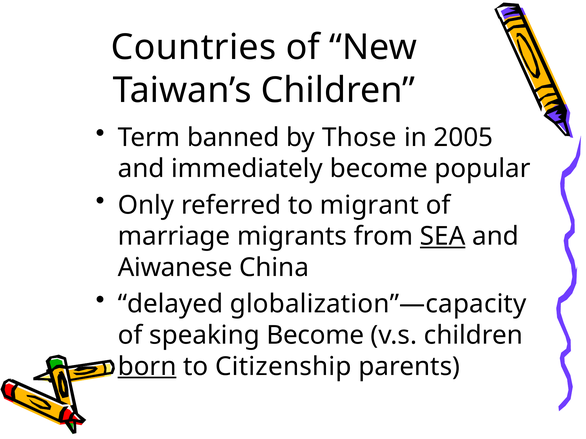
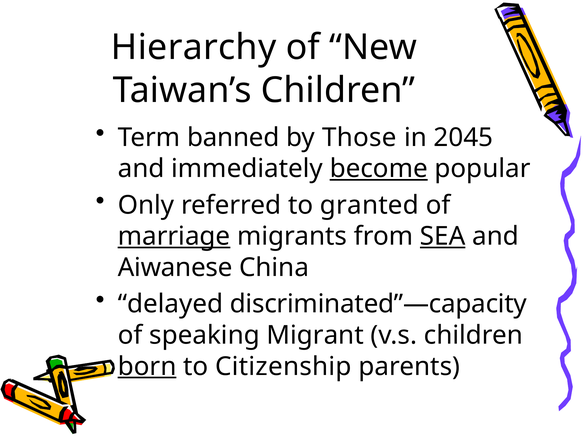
Countries: Countries -> Hierarchy
2005: 2005 -> 2045
become at (379, 169) underline: none -> present
migrant: migrant -> granted
marriage underline: none -> present
globalization”—capacity: globalization”—capacity -> discriminated”—capacity
speaking Become: Become -> Migrant
